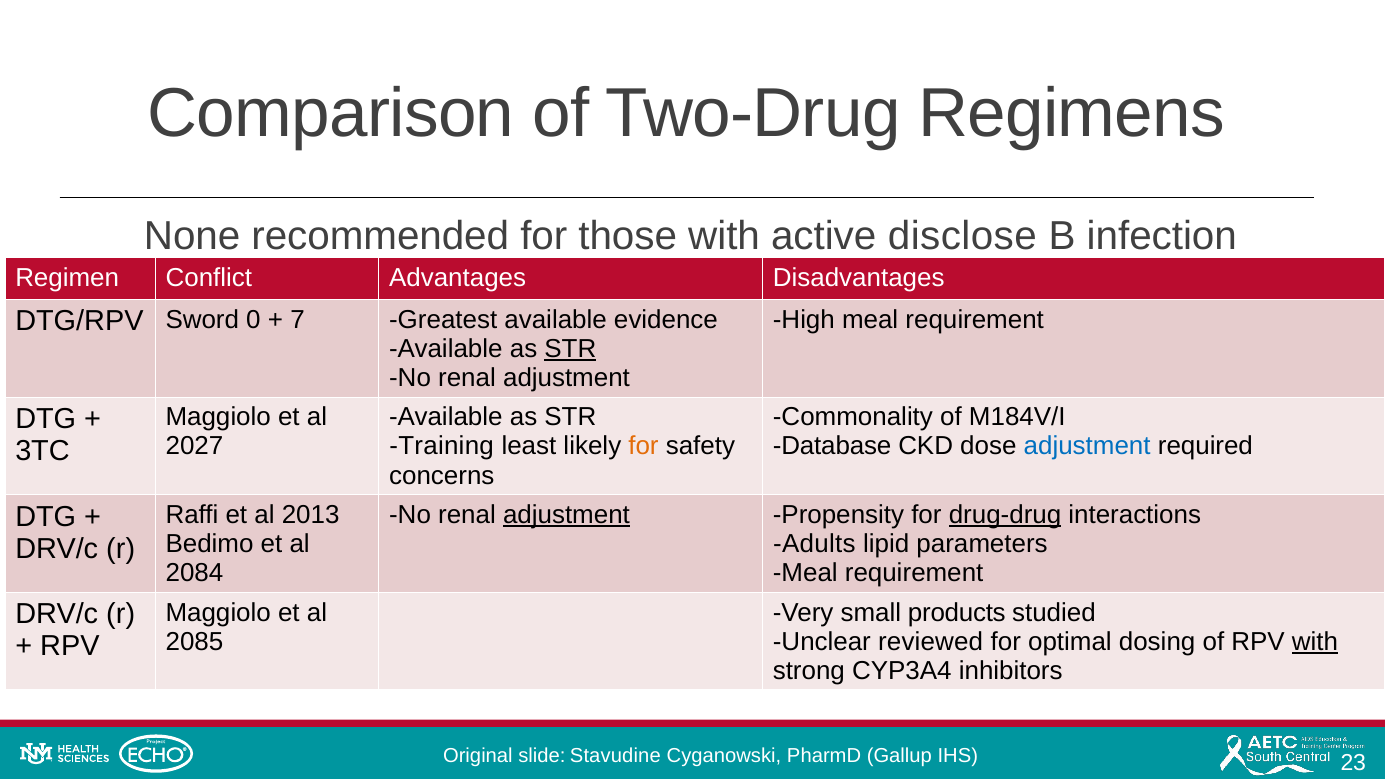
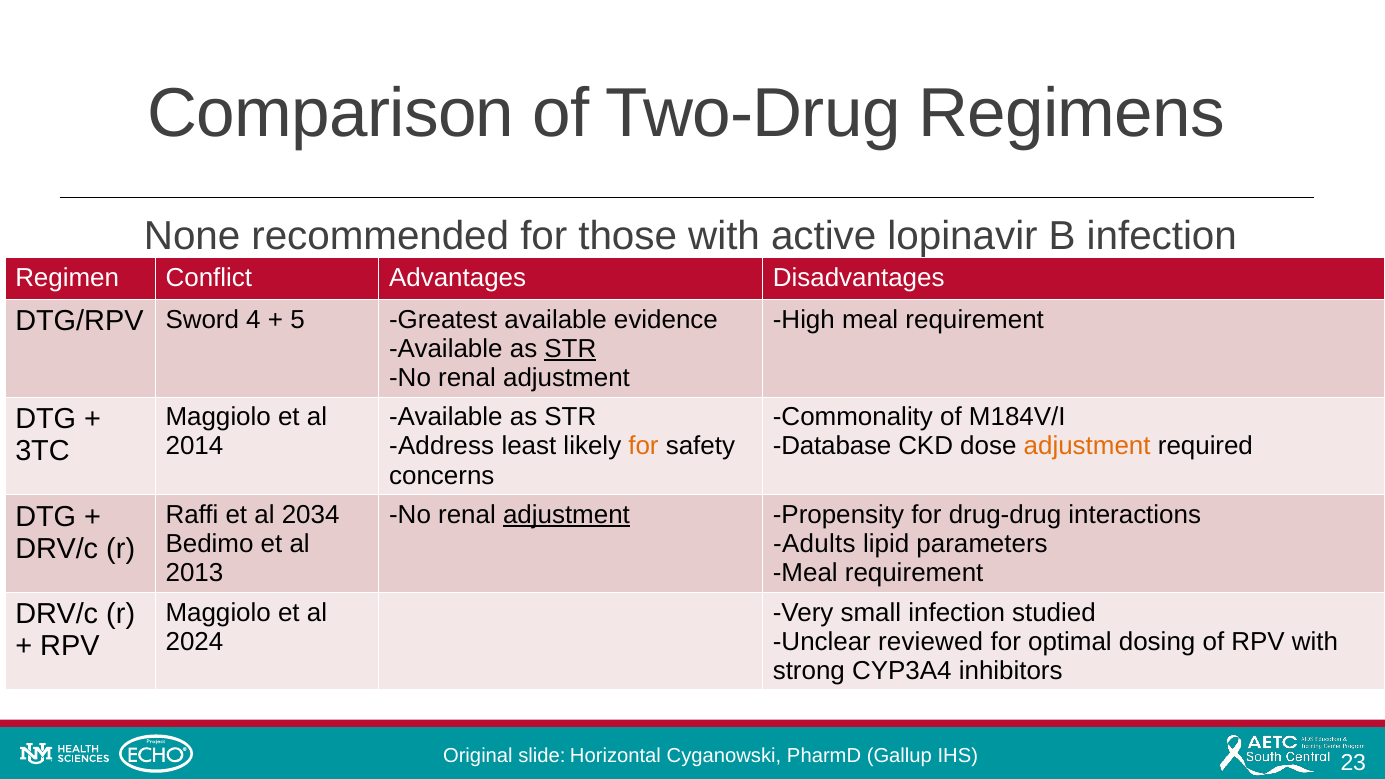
disclose: disclose -> lopinavir
0: 0 -> 4
7: 7 -> 5
2027: 2027 -> 2014
Training: Training -> Address
adjustment at (1087, 446) colour: blue -> orange
2013: 2013 -> 2034
drug-drug underline: present -> none
2084: 2084 -> 2013
small products: products -> infection
2085: 2085 -> 2024
with at (1315, 642) underline: present -> none
Stavudine: Stavudine -> Horizontal
